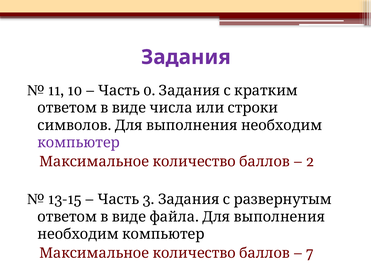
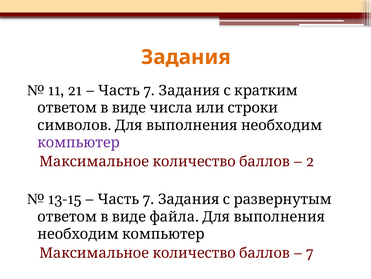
Задания colour: purple -> orange
10: 10 -> 21
0 at (149, 90): 0 -> 7
3 at (149, 199): 3 -> 7
